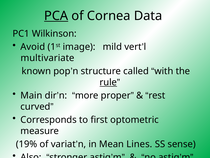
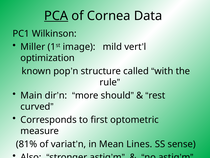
Avoid: Avoid -> Miller
multivariate: multivariate -> optimization
rule underline: present -> none
proper: proper -> should
19%: 19% -> 81%
